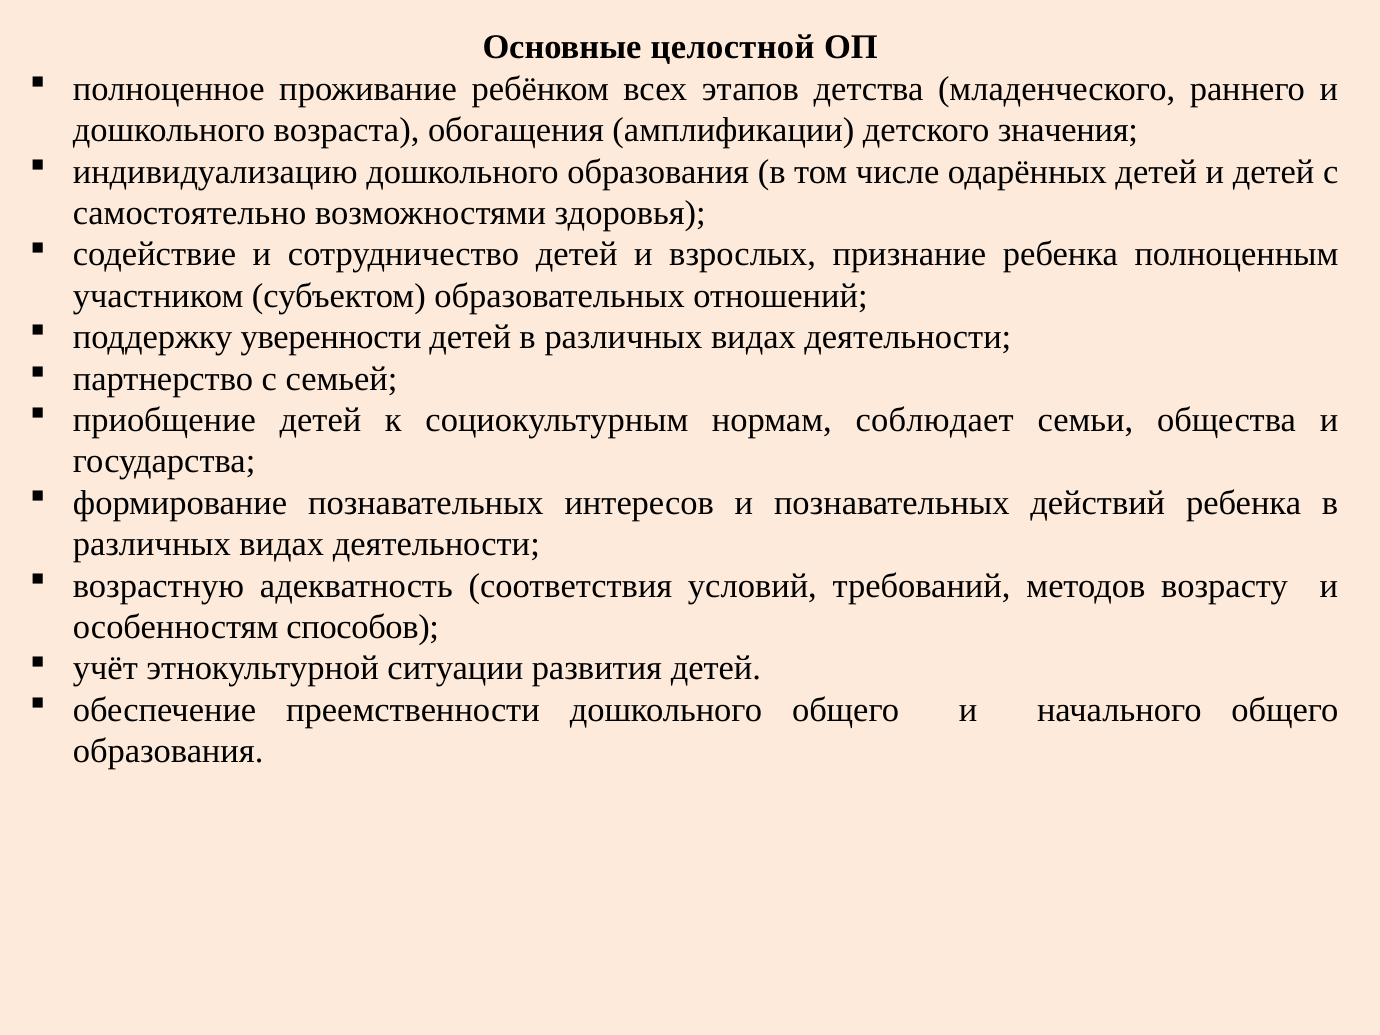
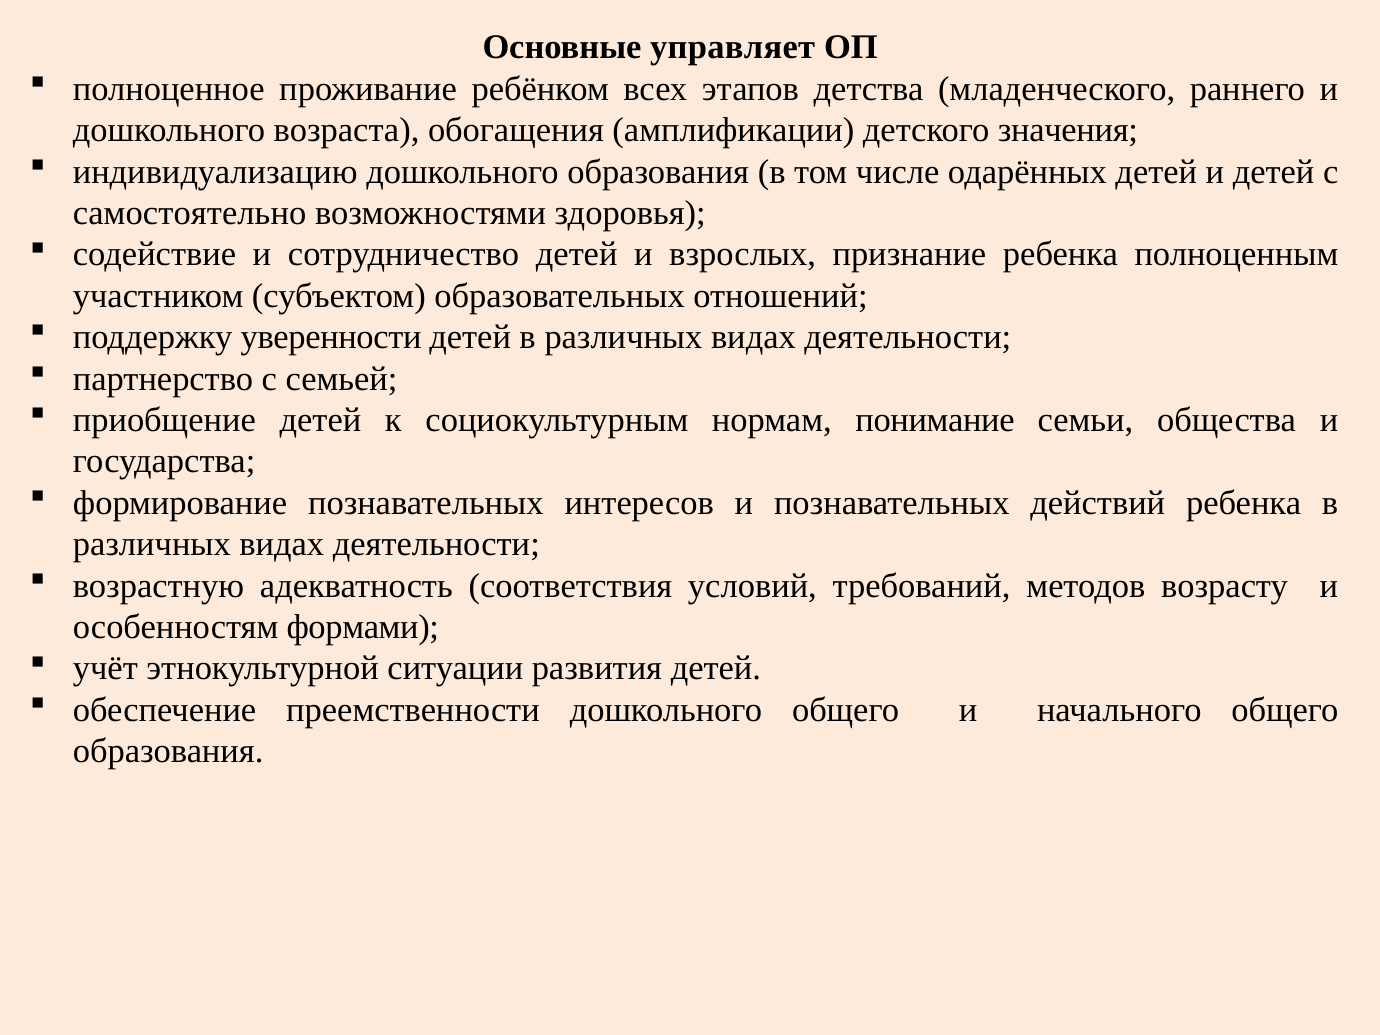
целостной: целостной -> управляет
соблюдает: соблюдает -> понимание
способов: способов -> формами
